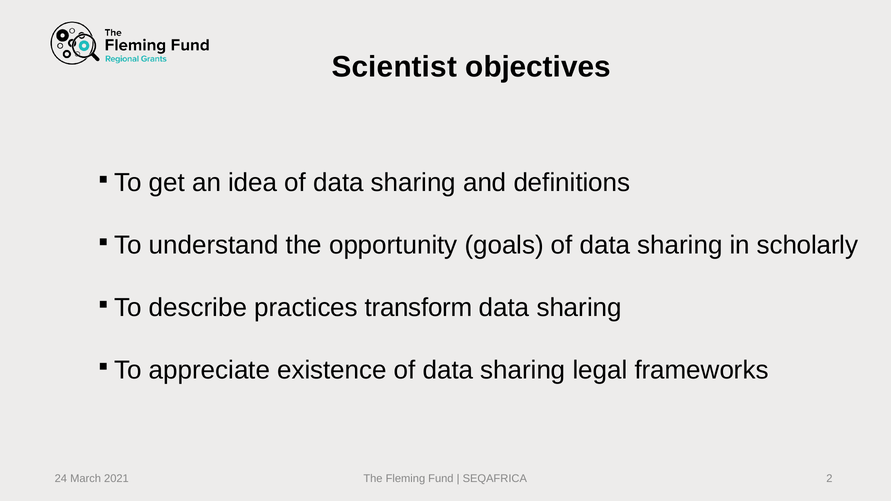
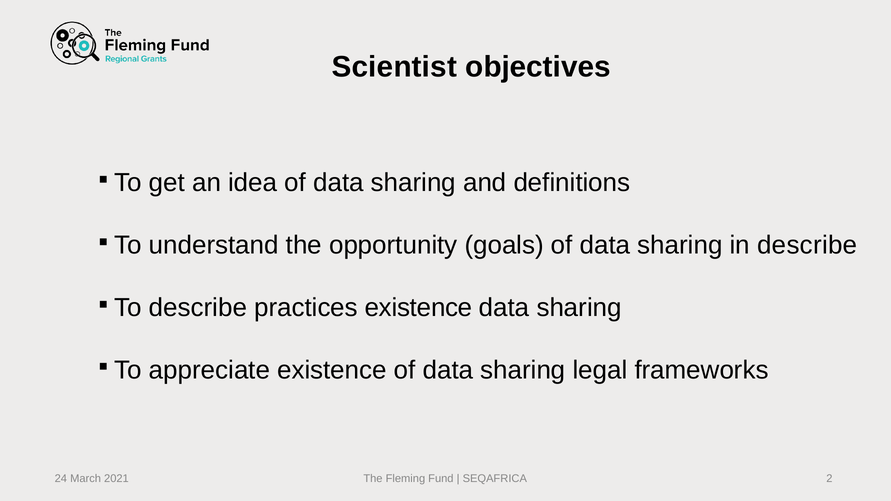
in scholarly: scholarly -> describe
practices transform: transform -> existence
